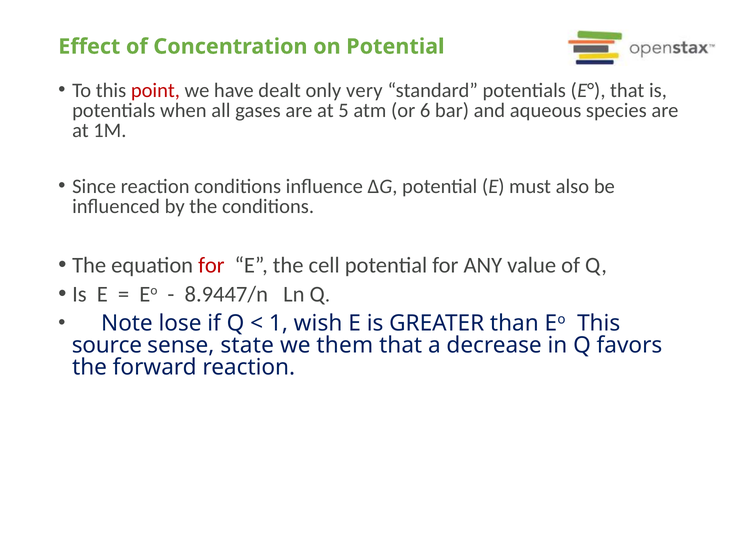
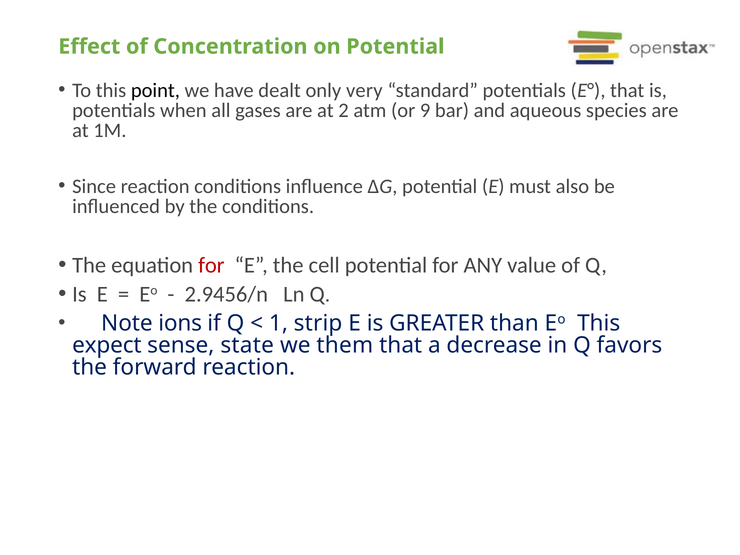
point colour: red -> black
5: 5 -> 2
6: 6 -> 9
8.9447/n: 8.9447/n -> 2.9456/n
lose: lose -> ions
wish: wish -> strip
source: source -> expect
